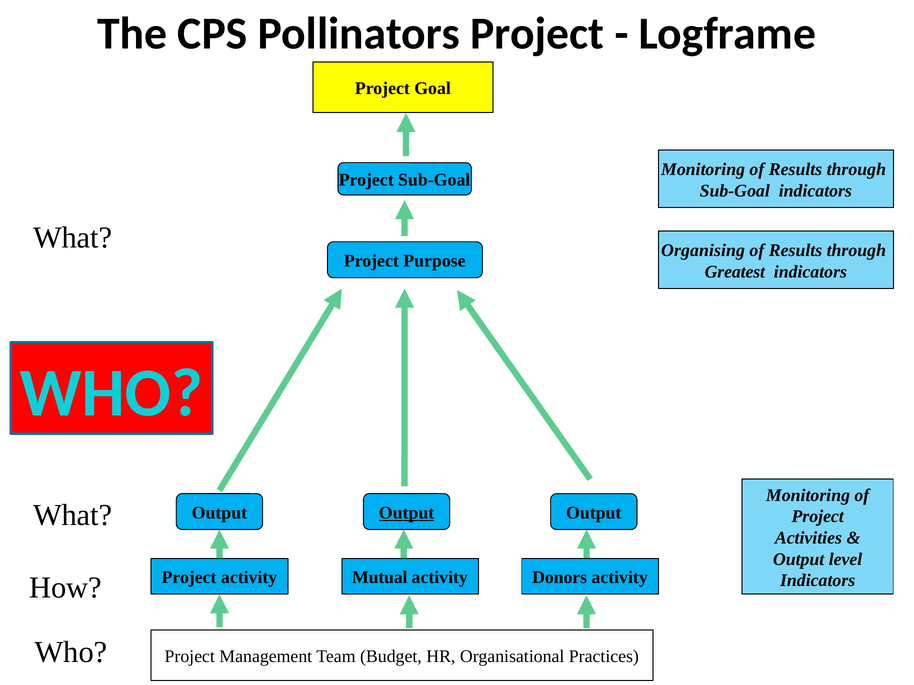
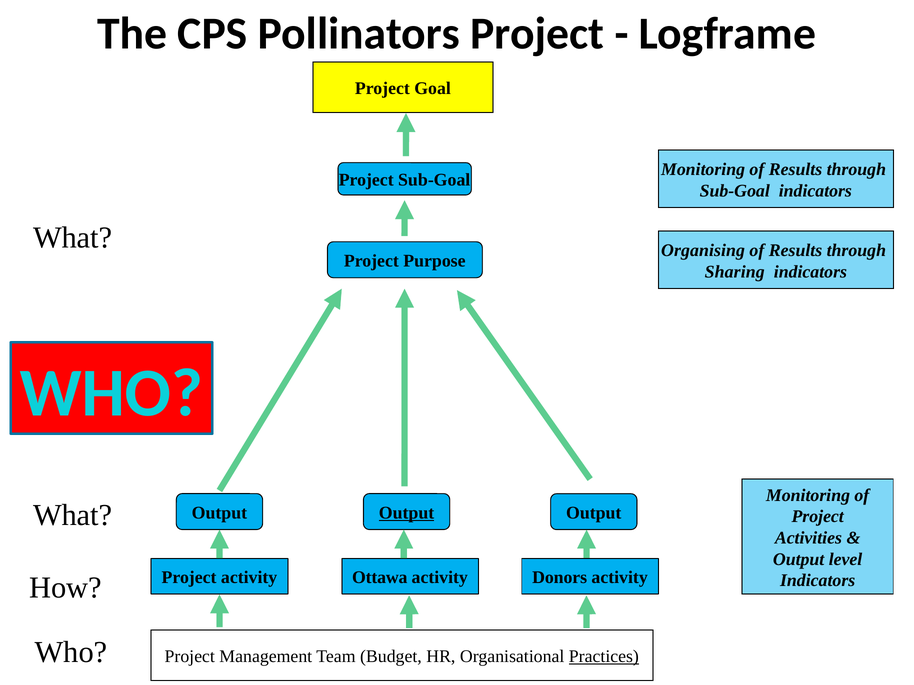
Greatest: Greatest -> Sharing
Mutual: Mutual -> Ottawa
Practices underline: none -> present
